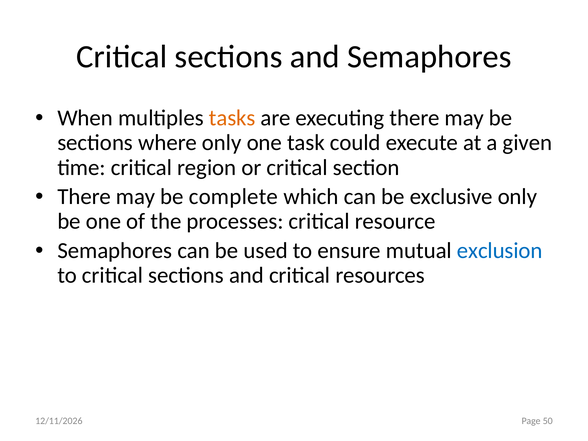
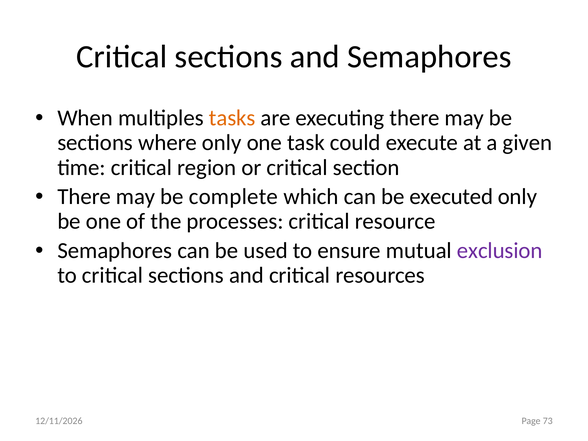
exclusive: exclusive -> executed
exclusion colour: blue -> purple
50: 50 -> 73
